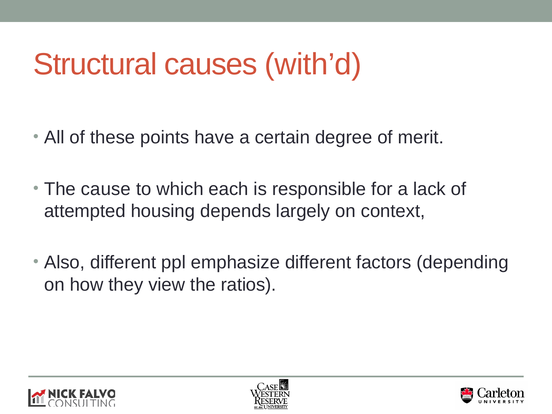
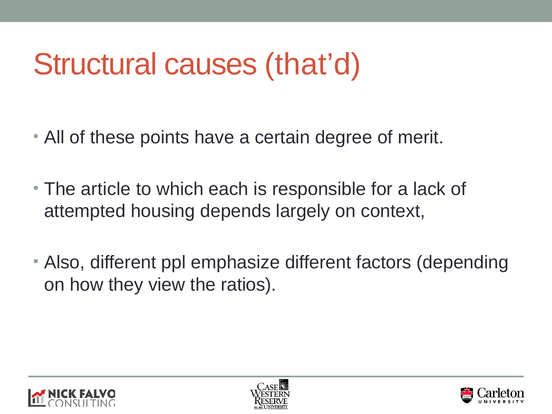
with’d: with’d -> that’d
cause: cause -> article
